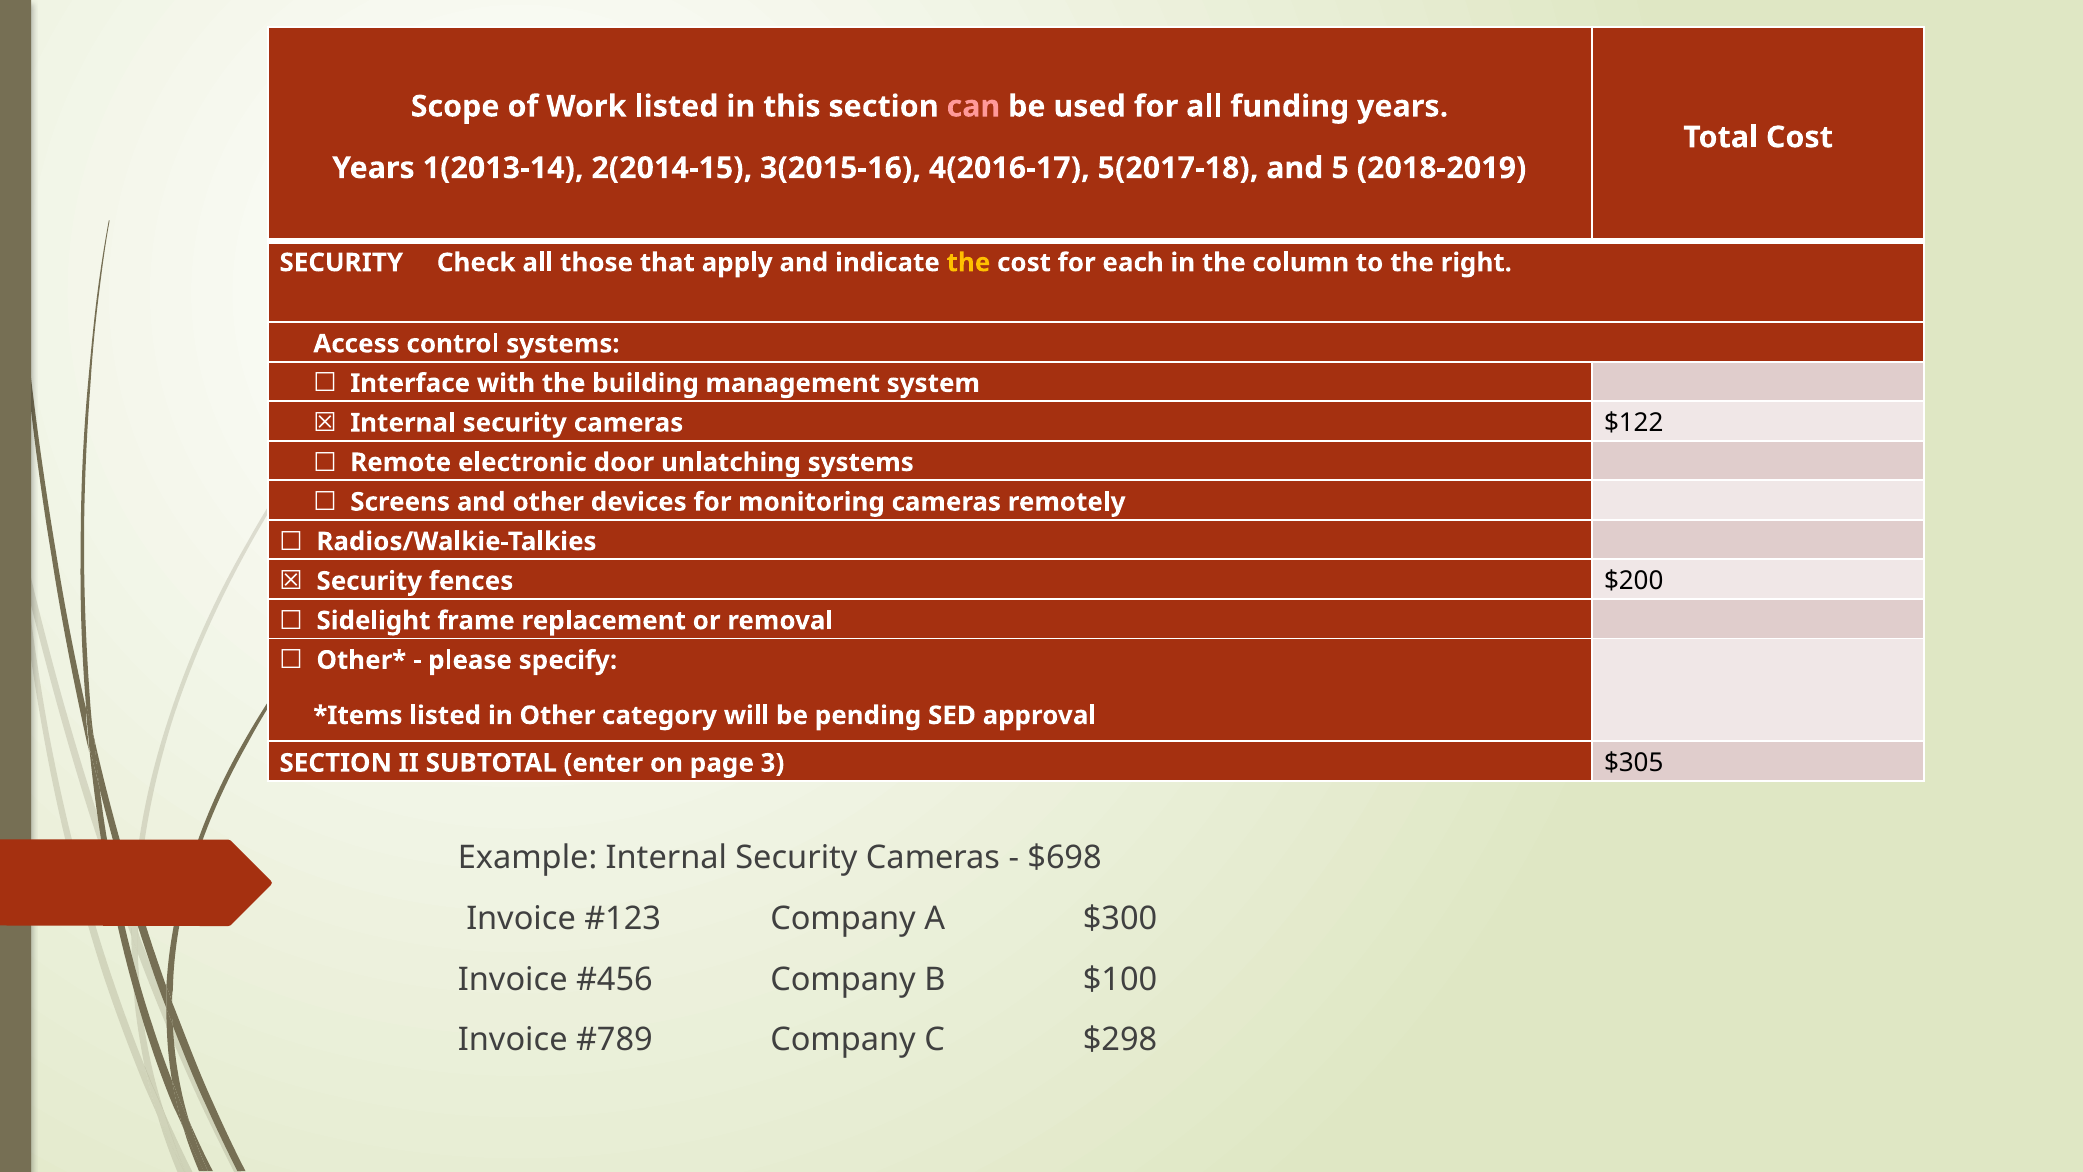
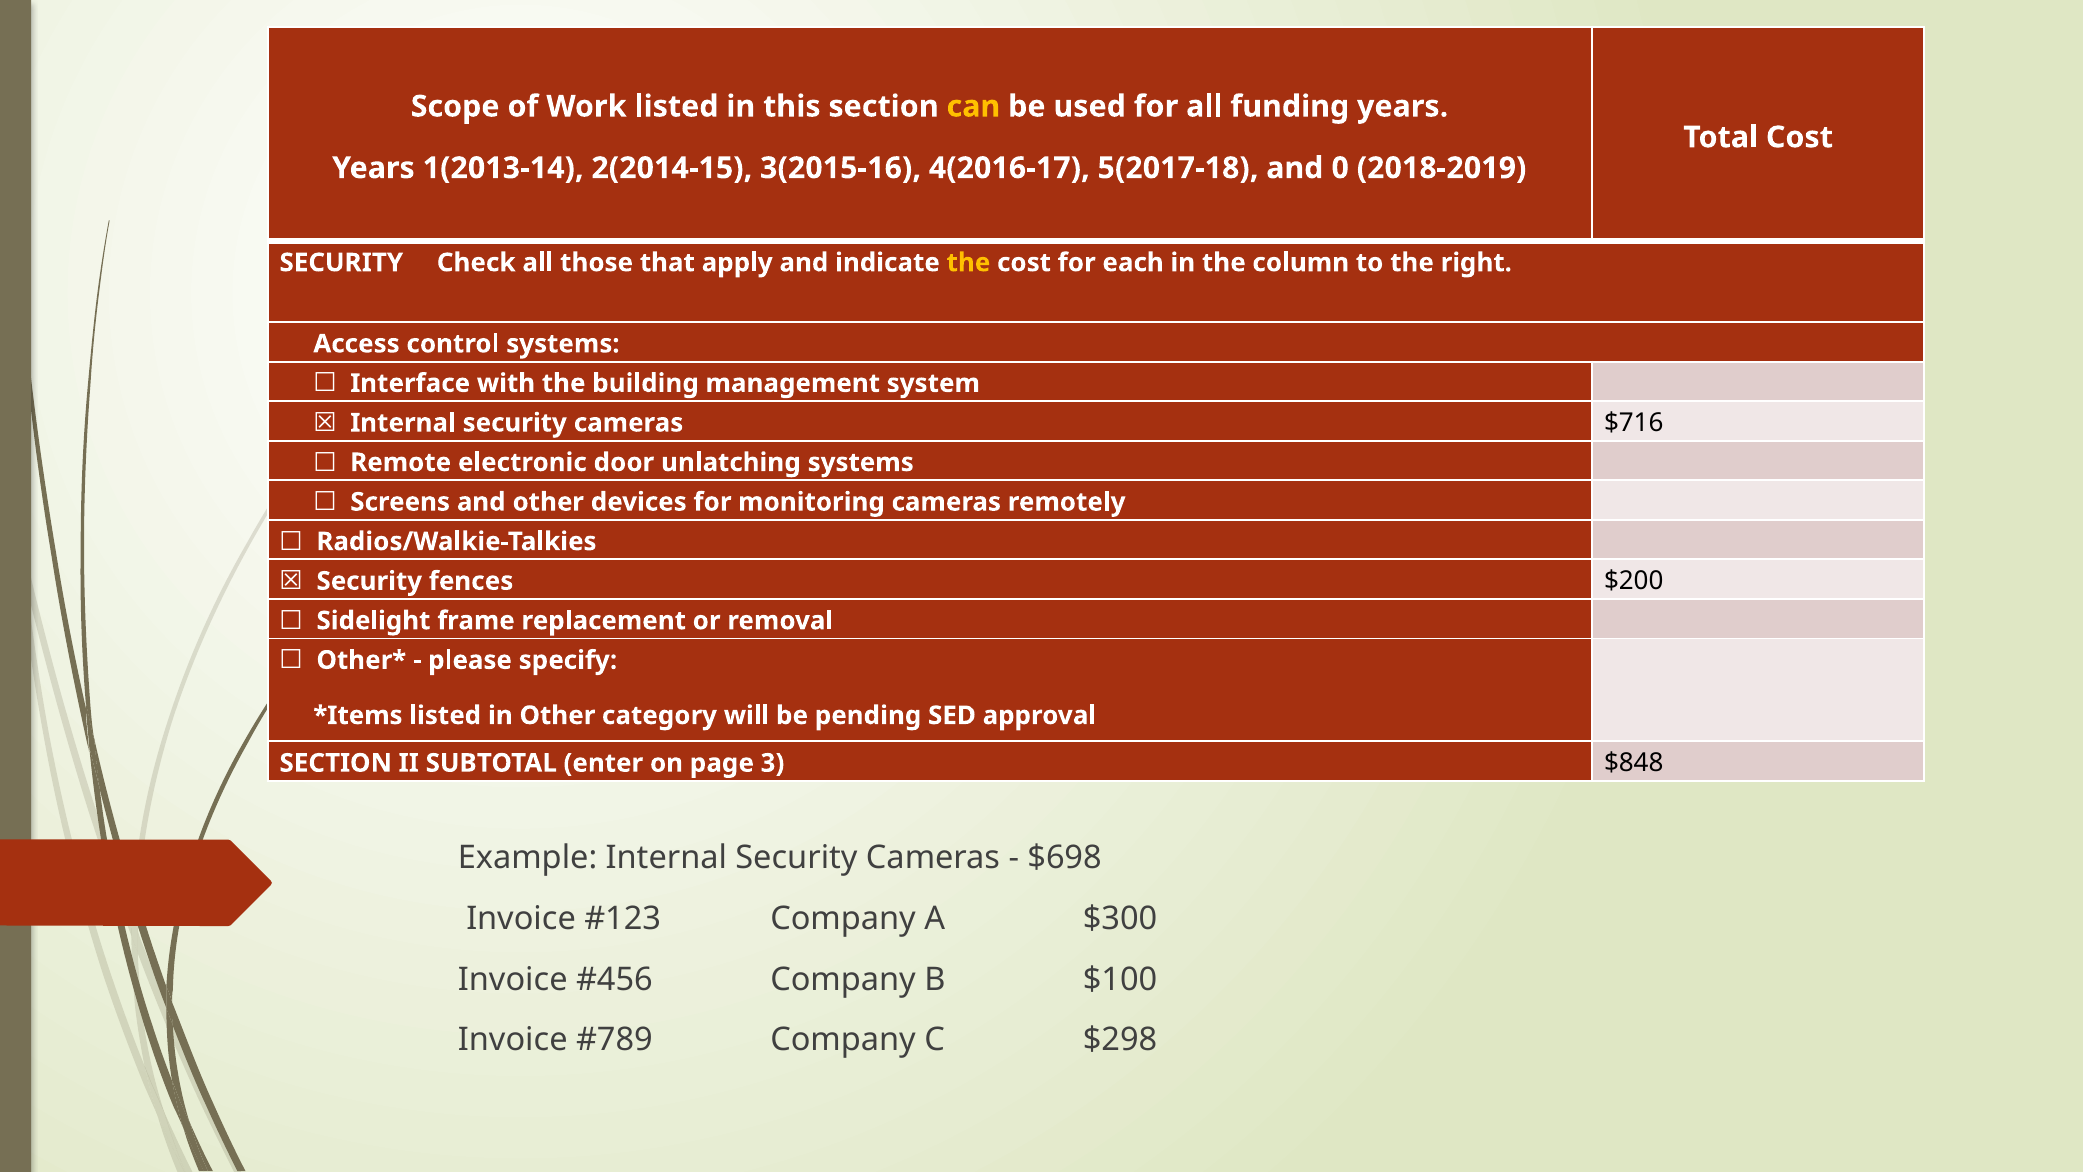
can colour: pink -> yellow
5: 5 -> 0
$122: $122 -> $716
$305: $305 -> $848
